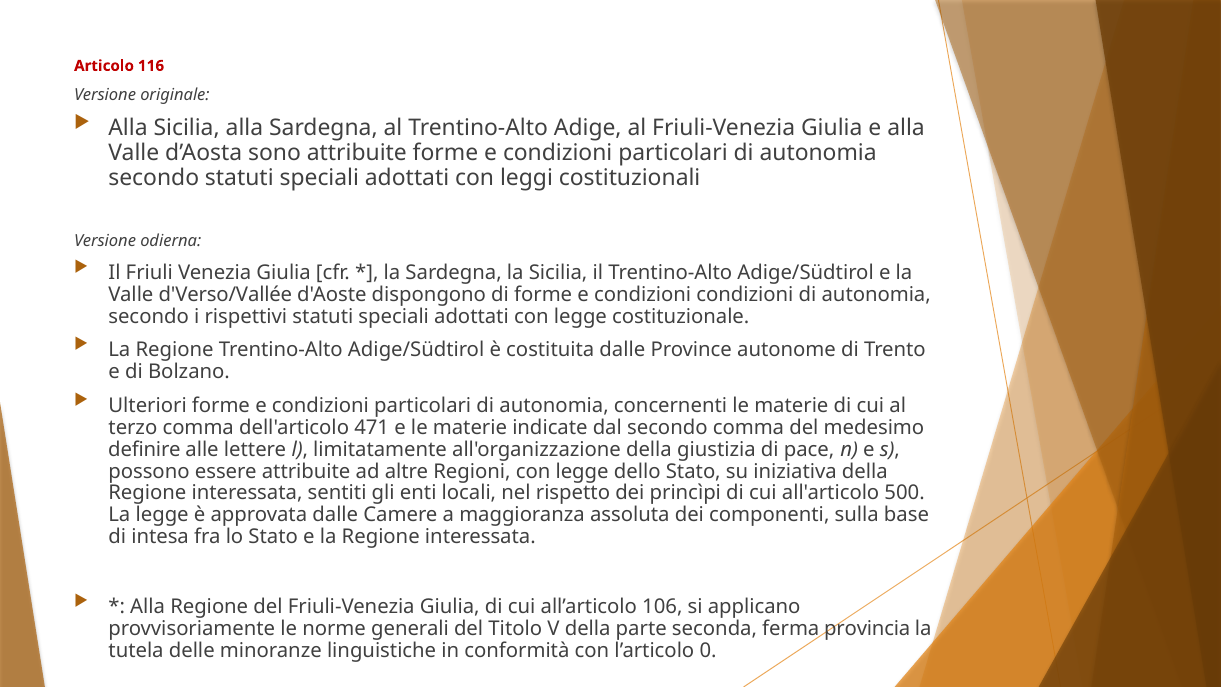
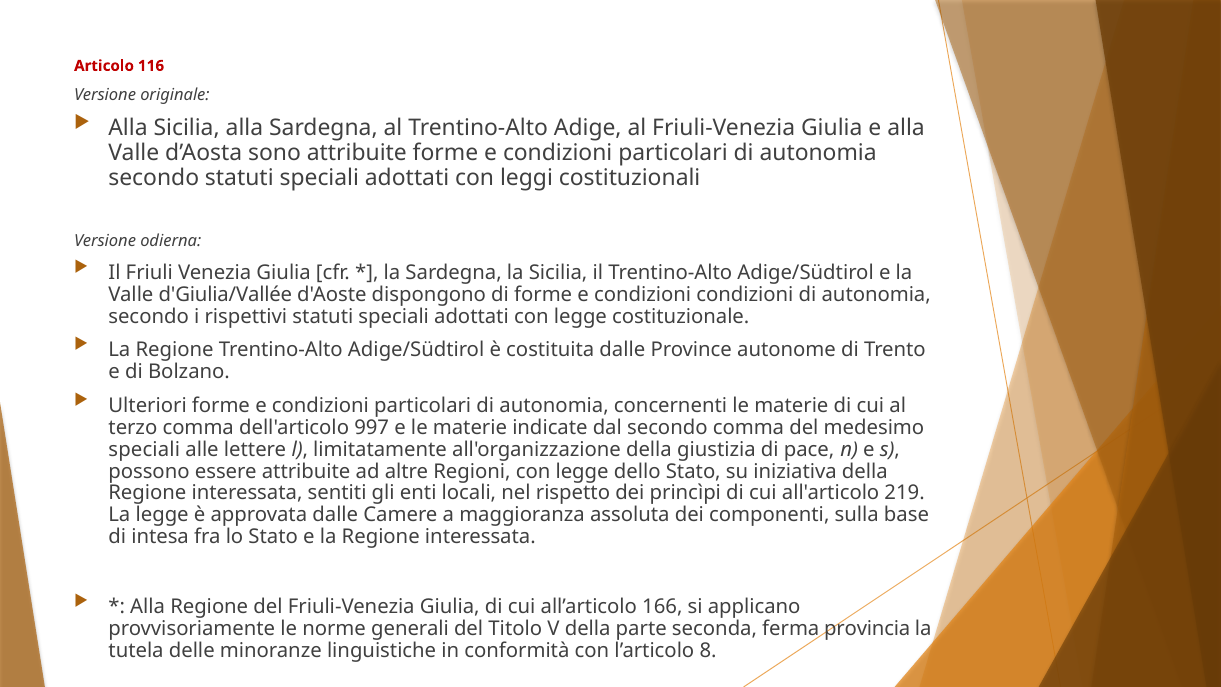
d'Verso/Vallée: d'Verso/Vallée -> d'Giulia/Vallée
471: 471 -> 997
definire at (144, 449): definire -> speciali
500: 500 -> 219
106: 106 -> 166
0: 0 -> 8
